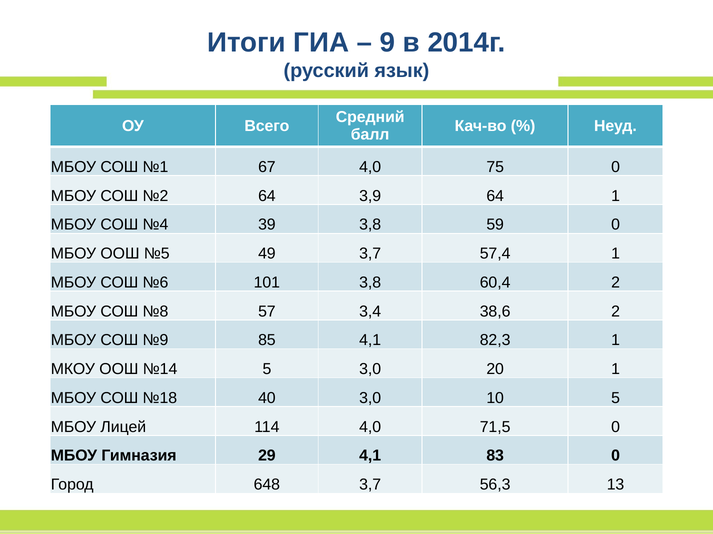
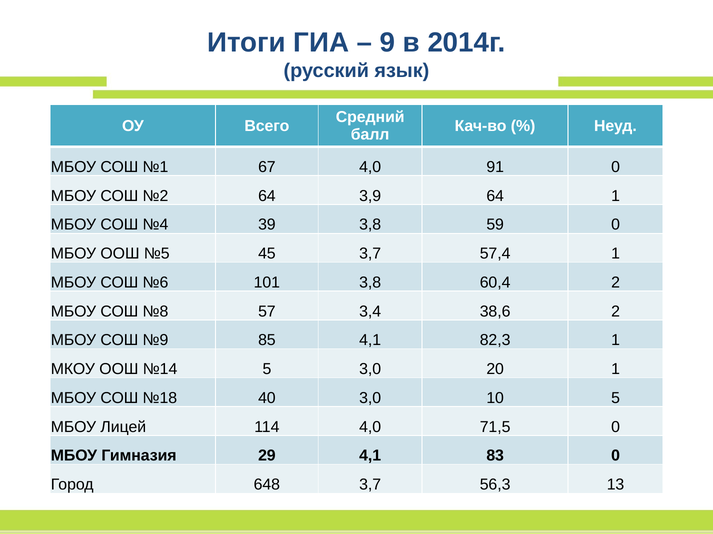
75: 75 -> 91
49: 49 -> 45
